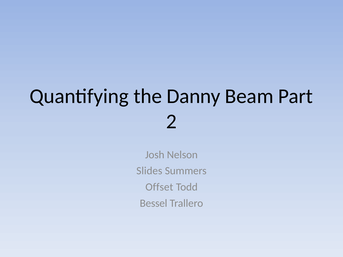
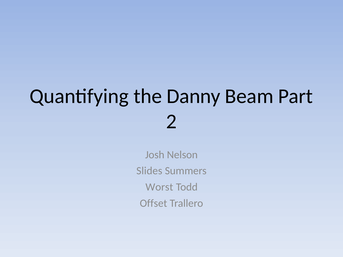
Offset: Offset -> Worst
Bessel: Bessel -> Offset
